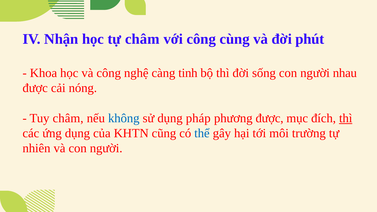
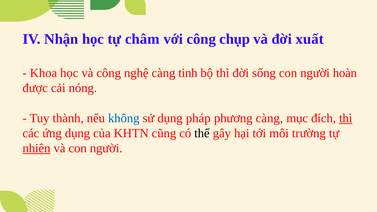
cùng: cùng -> chụp
phút: phút -> xuất
nhau: nhau -> hoàn
Tuy châm: châm -> thành
phương được: được -> càng
thể colour: blue -> black
nhiên underline: none -> present
